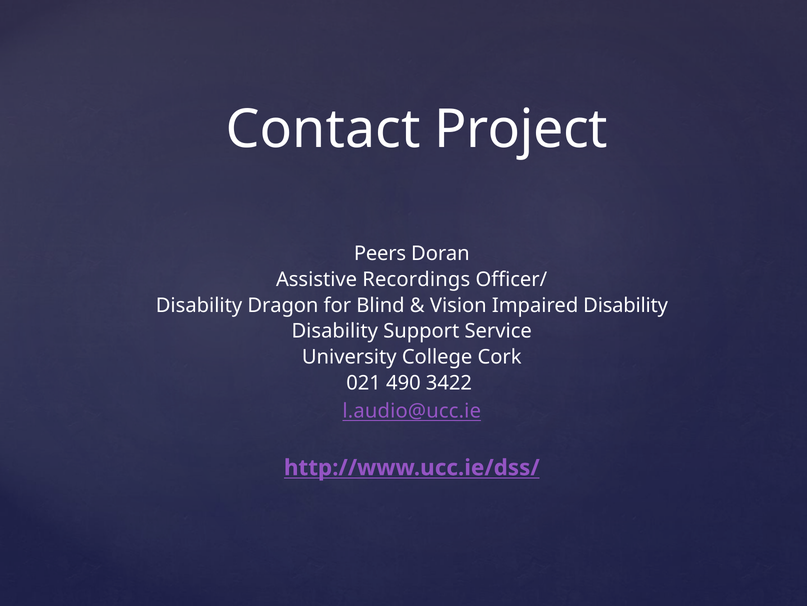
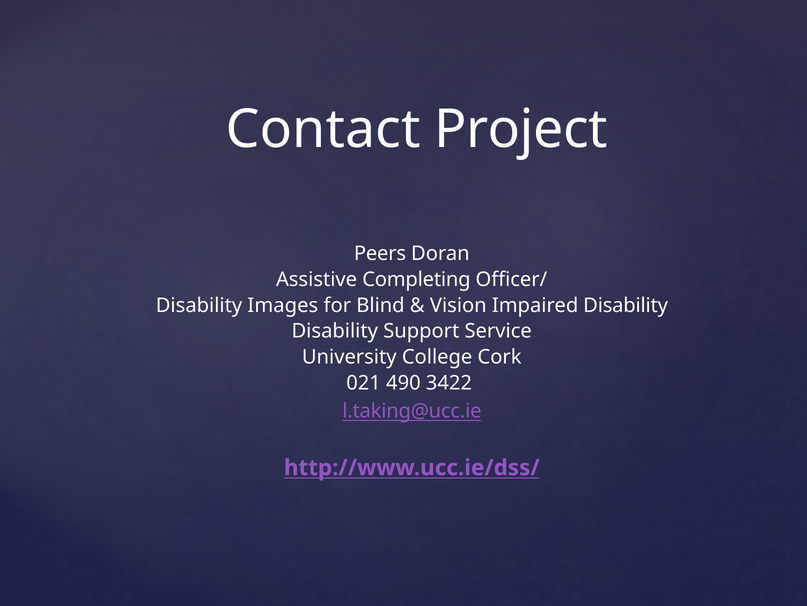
Recordings: Recordings -> Completing
Dragon: Dragon -> Images
l.audio@ucc.ie: l.audio@ucc.ie -> l.taking@ucc.ie
